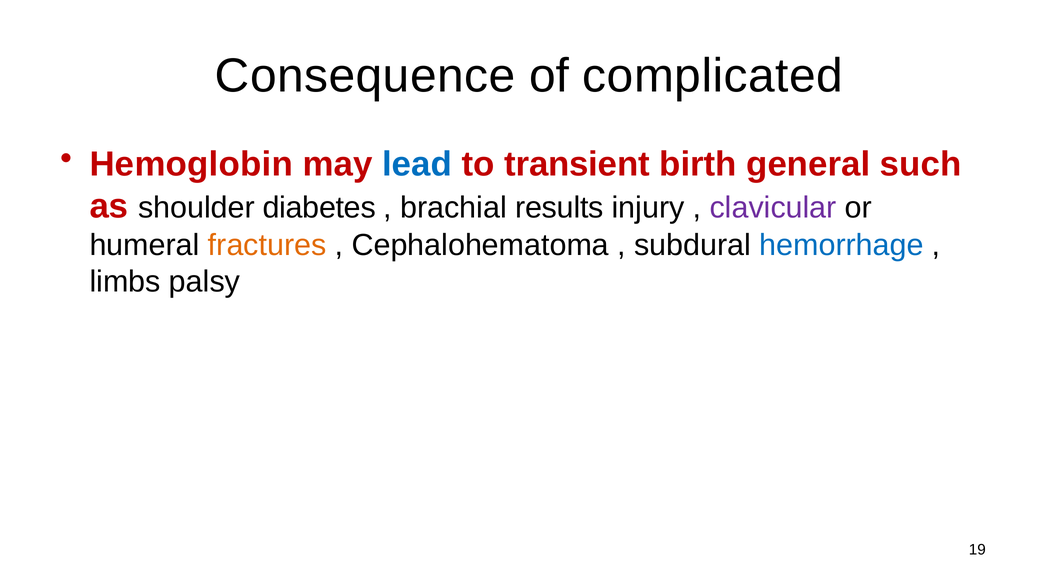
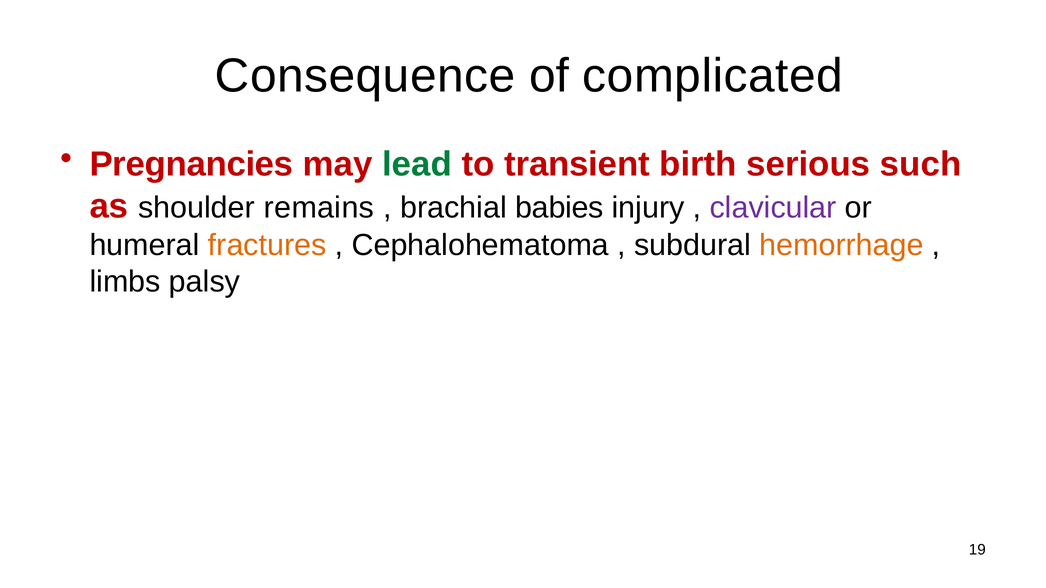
Hemoglobin: Hemoglobin -> Pregnancies
lead colour: blue -> green
general: general -> serious
diabetes: diabetes -> remains
results: results -> babies
hemorrhage colour: blue -> orange
